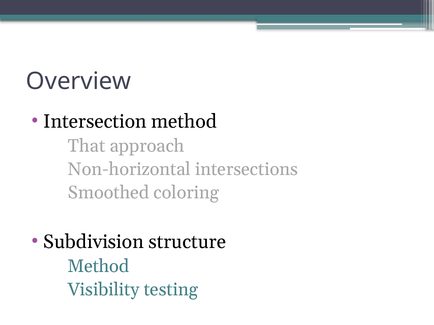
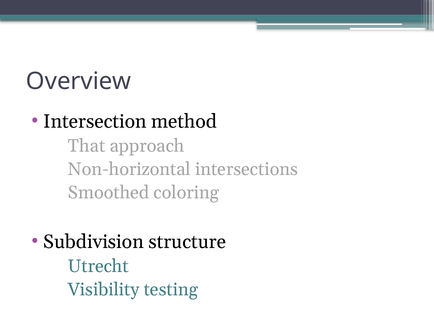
Method at (98, 266): Method -> Utrecht
